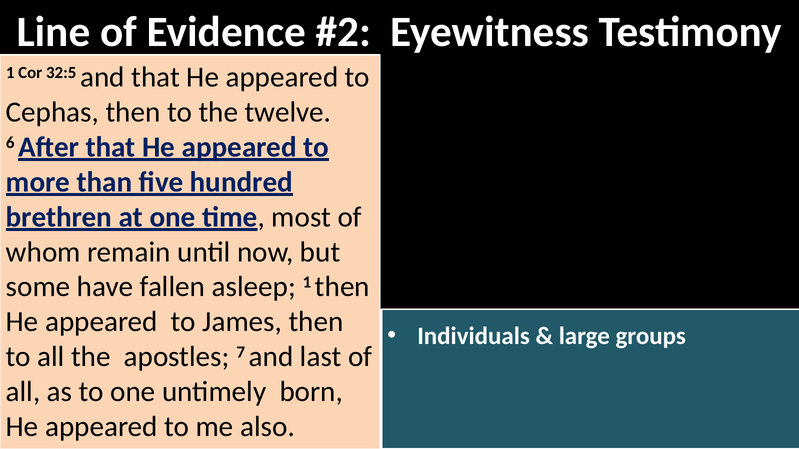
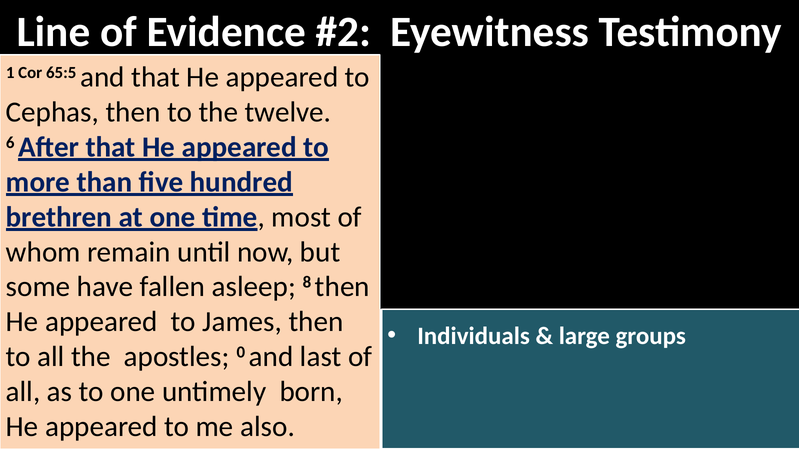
32:5: 32:5 -> 65:5
asleep 1: 1 -> 8
7: 7 -> 0
